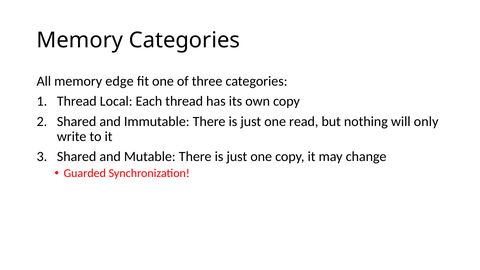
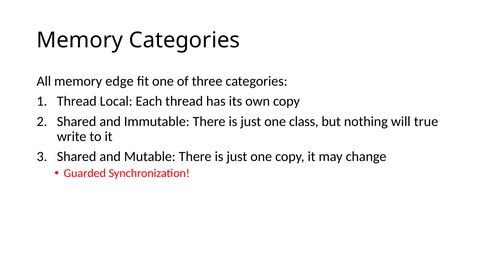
read: read -> class
only: only -> true
